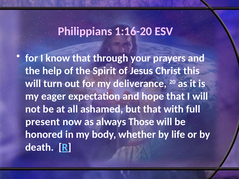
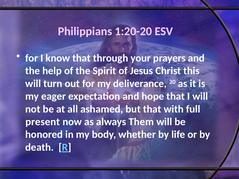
1:16-20: 1:16-20 -> 1:20-20
Those: Those -> Them
